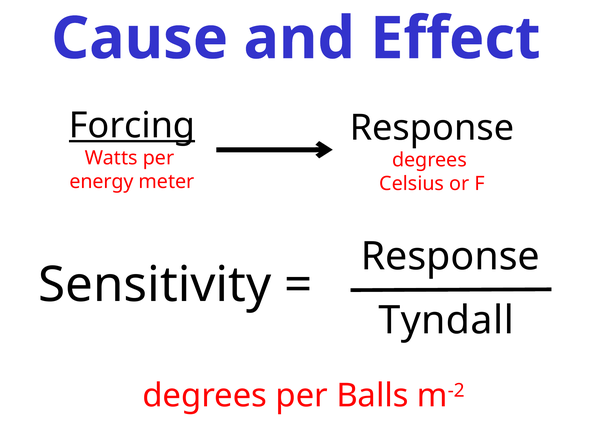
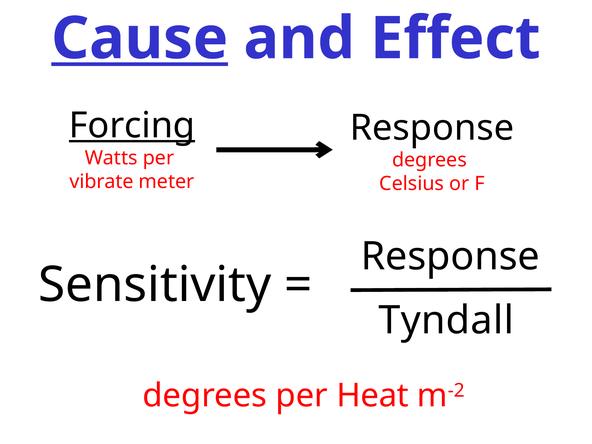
Cause underline: none -> present
energy: energy -> vibrate
Balls: Balls -> Heat
